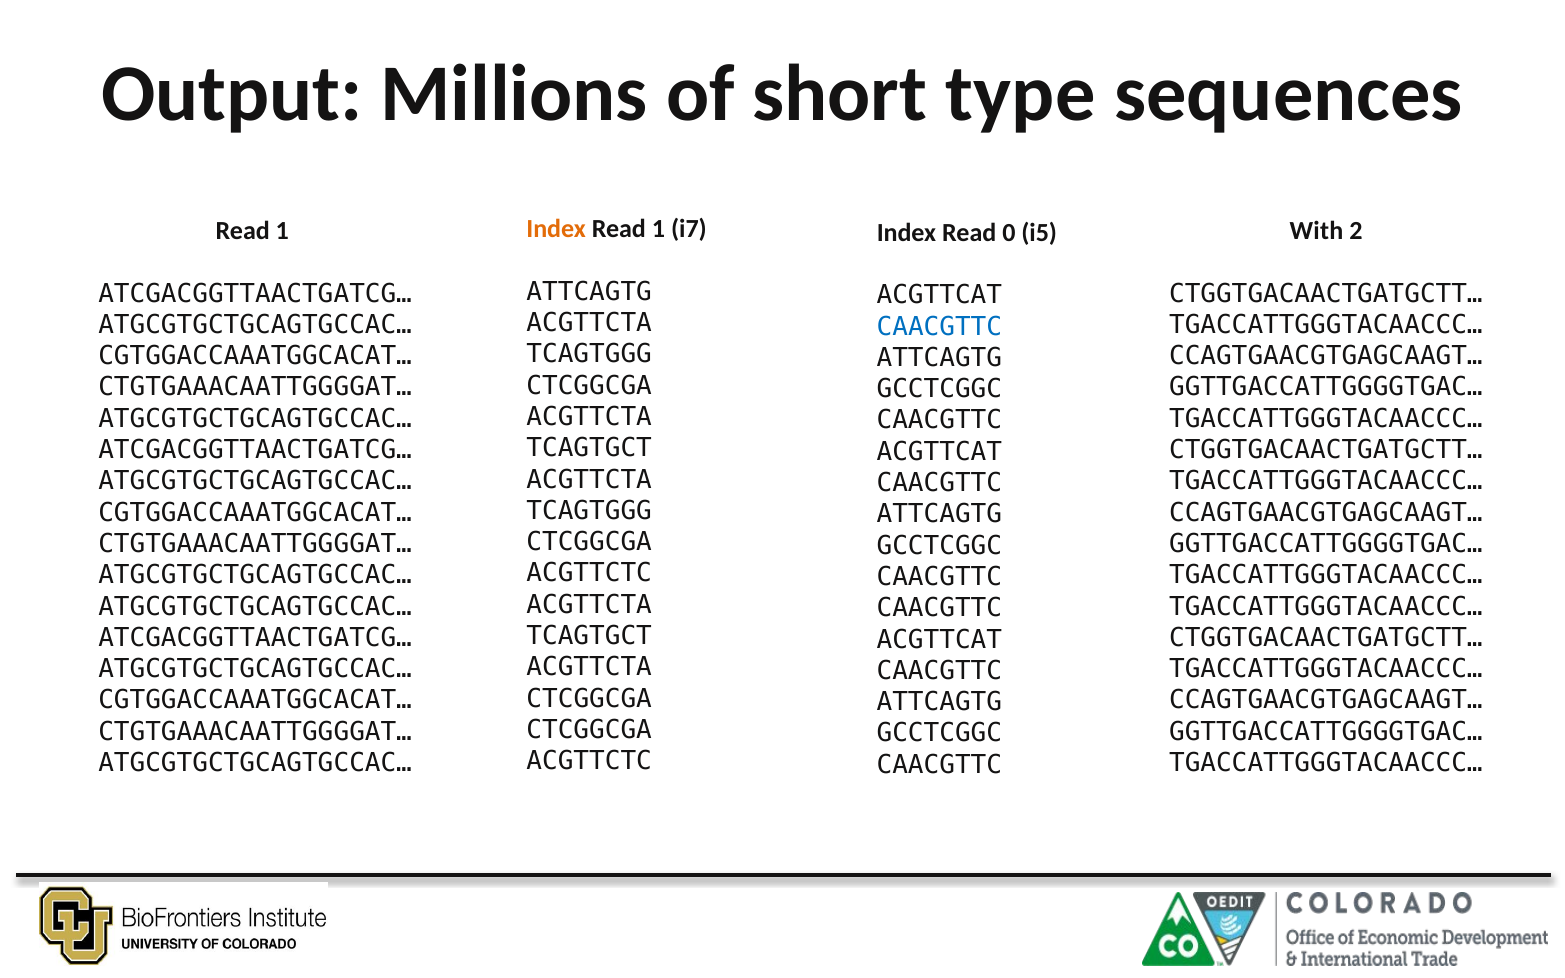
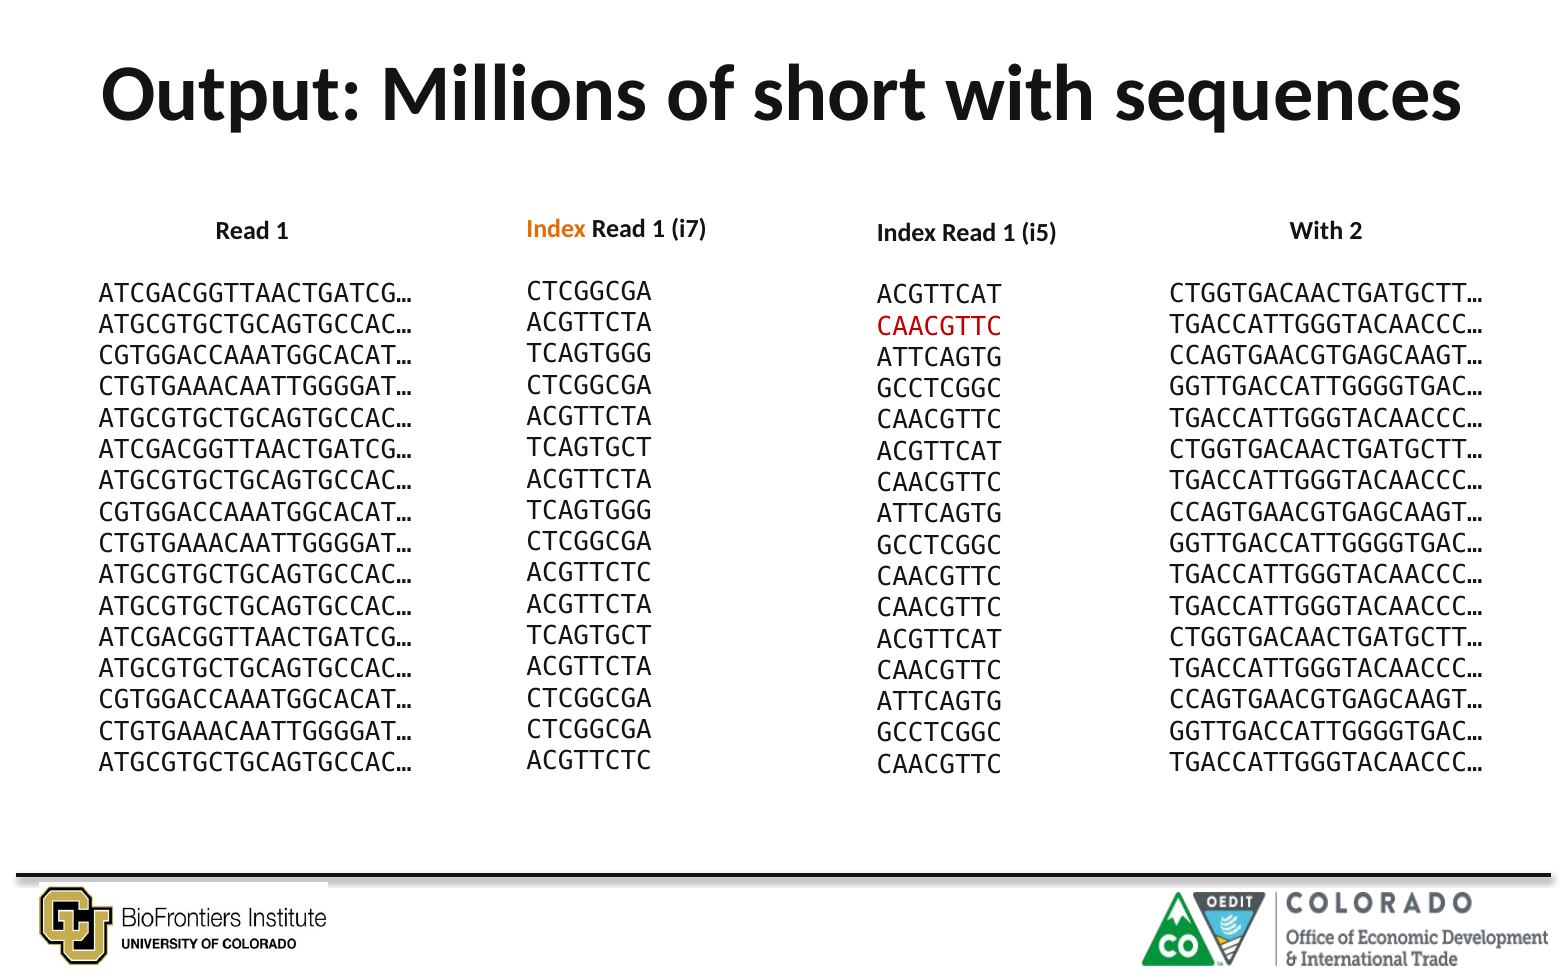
short type: type -> with
0 at (1009, 233): 0 -> 1
ATTCAGTG at (589, 292): ATTCAGTG -> CTCGGCGA
CAACGTTC at (939, 327) colour: blue -> red
